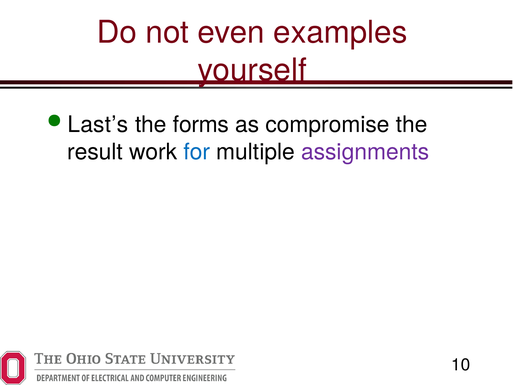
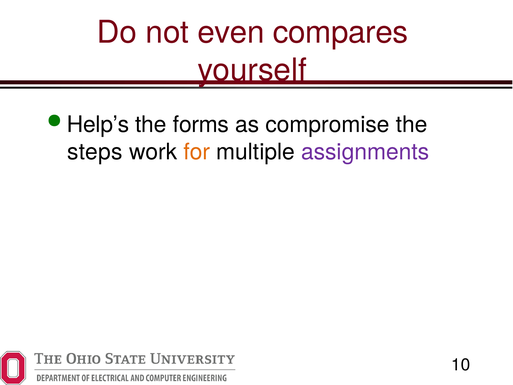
examples: examples -> compares
Last’s: Last’s -> Help’s
result: result -> steps
for colour: blue -> orange
